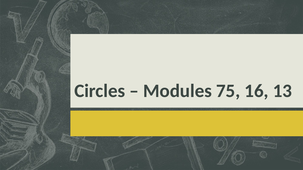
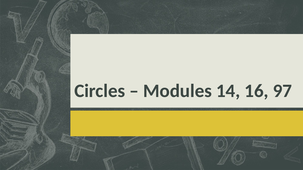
75: 75 -> 14
13: 13 -> 97
